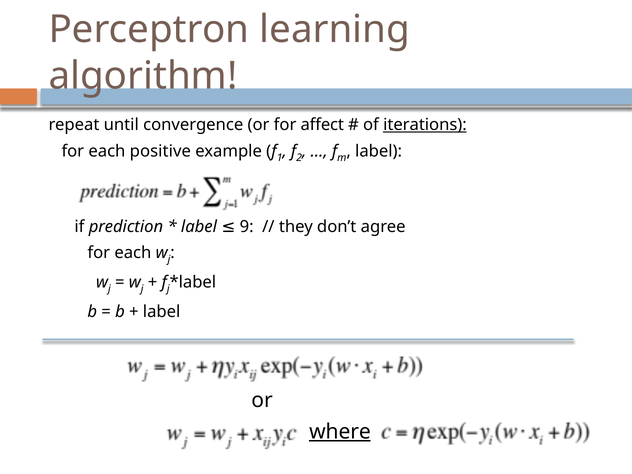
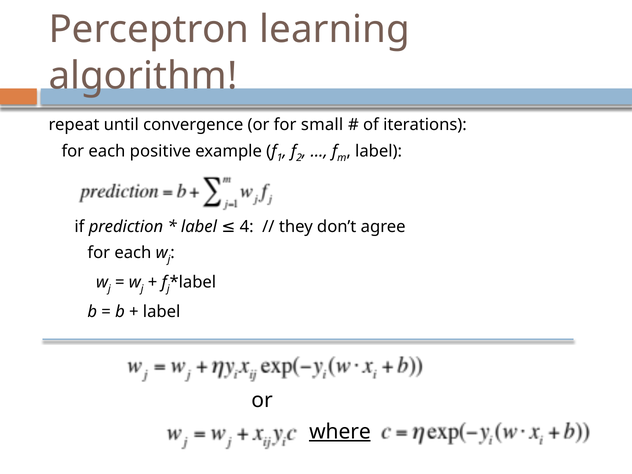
affect: affect -> small
iterations underline: present -> none
9: 9 -> 4
